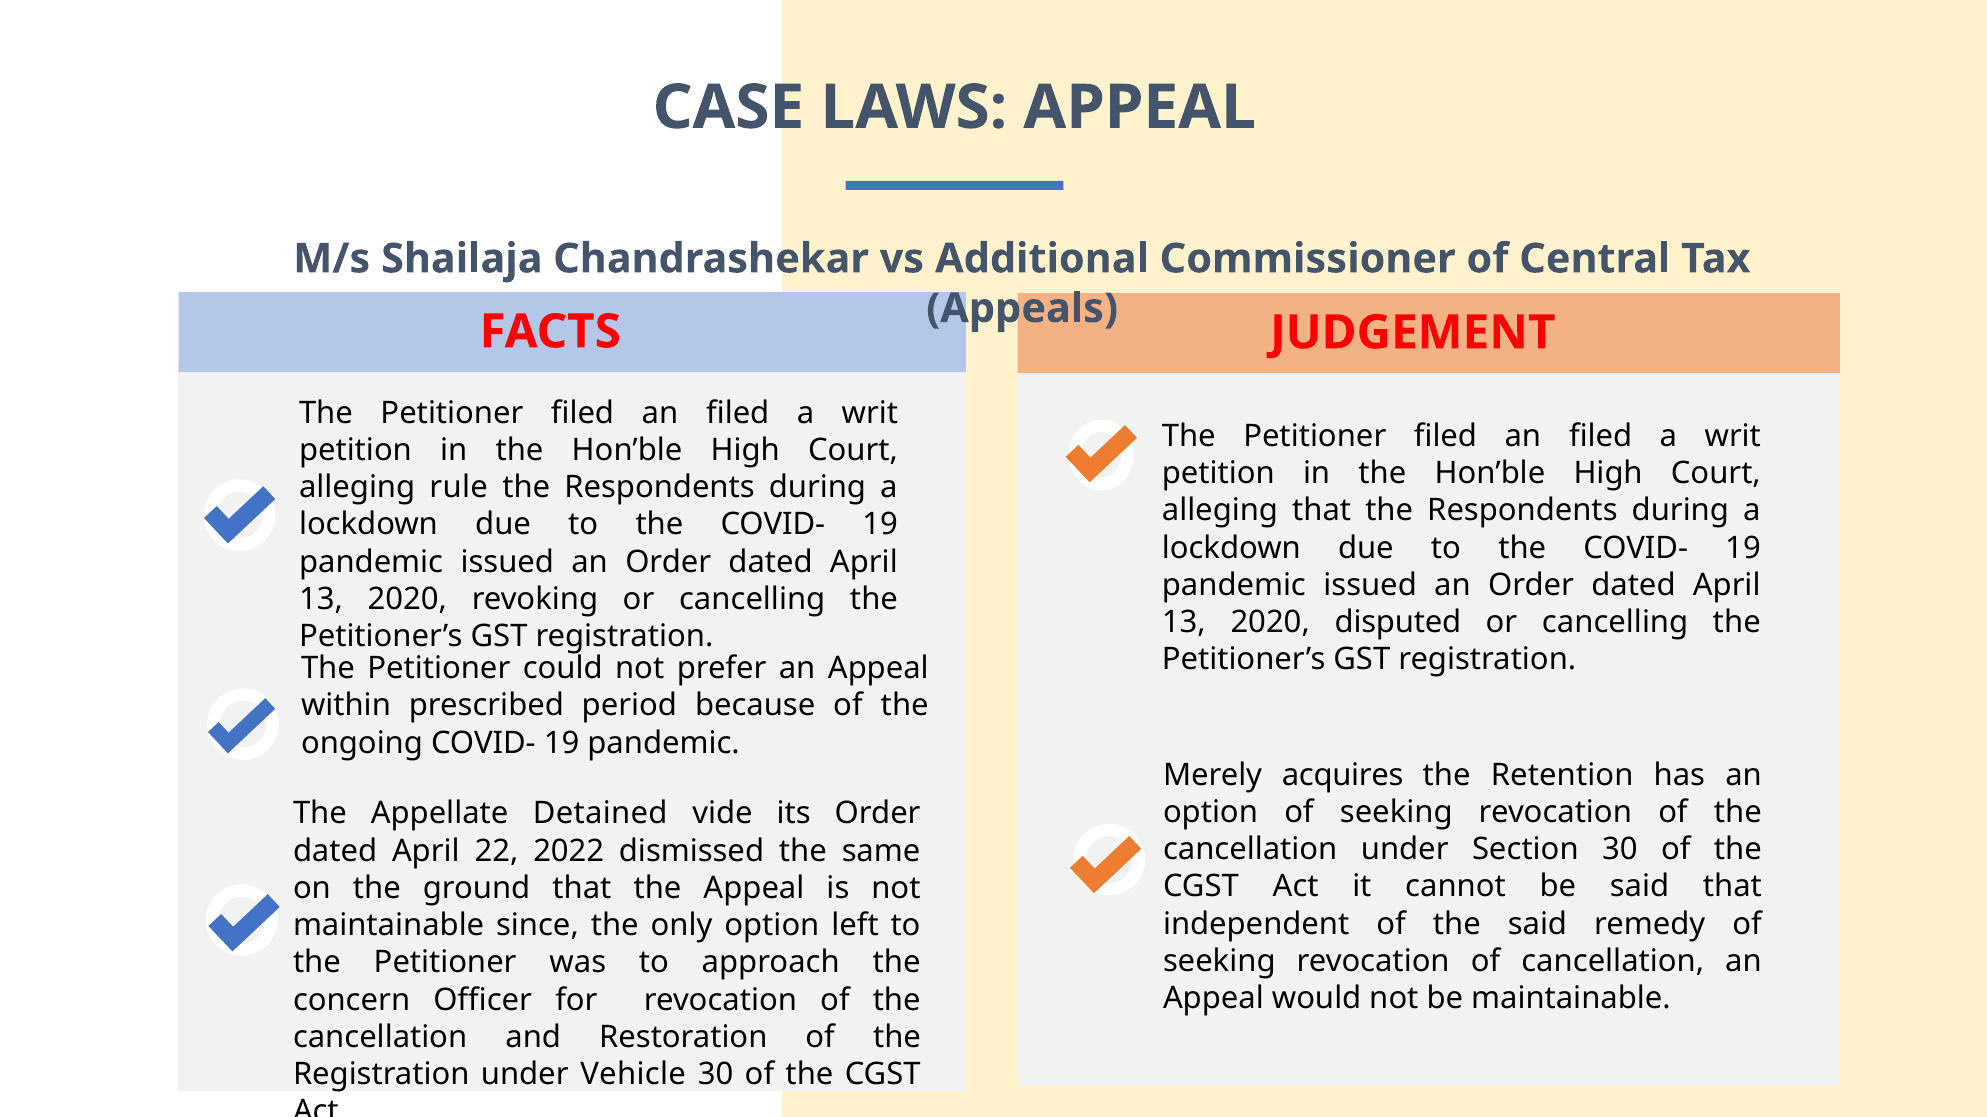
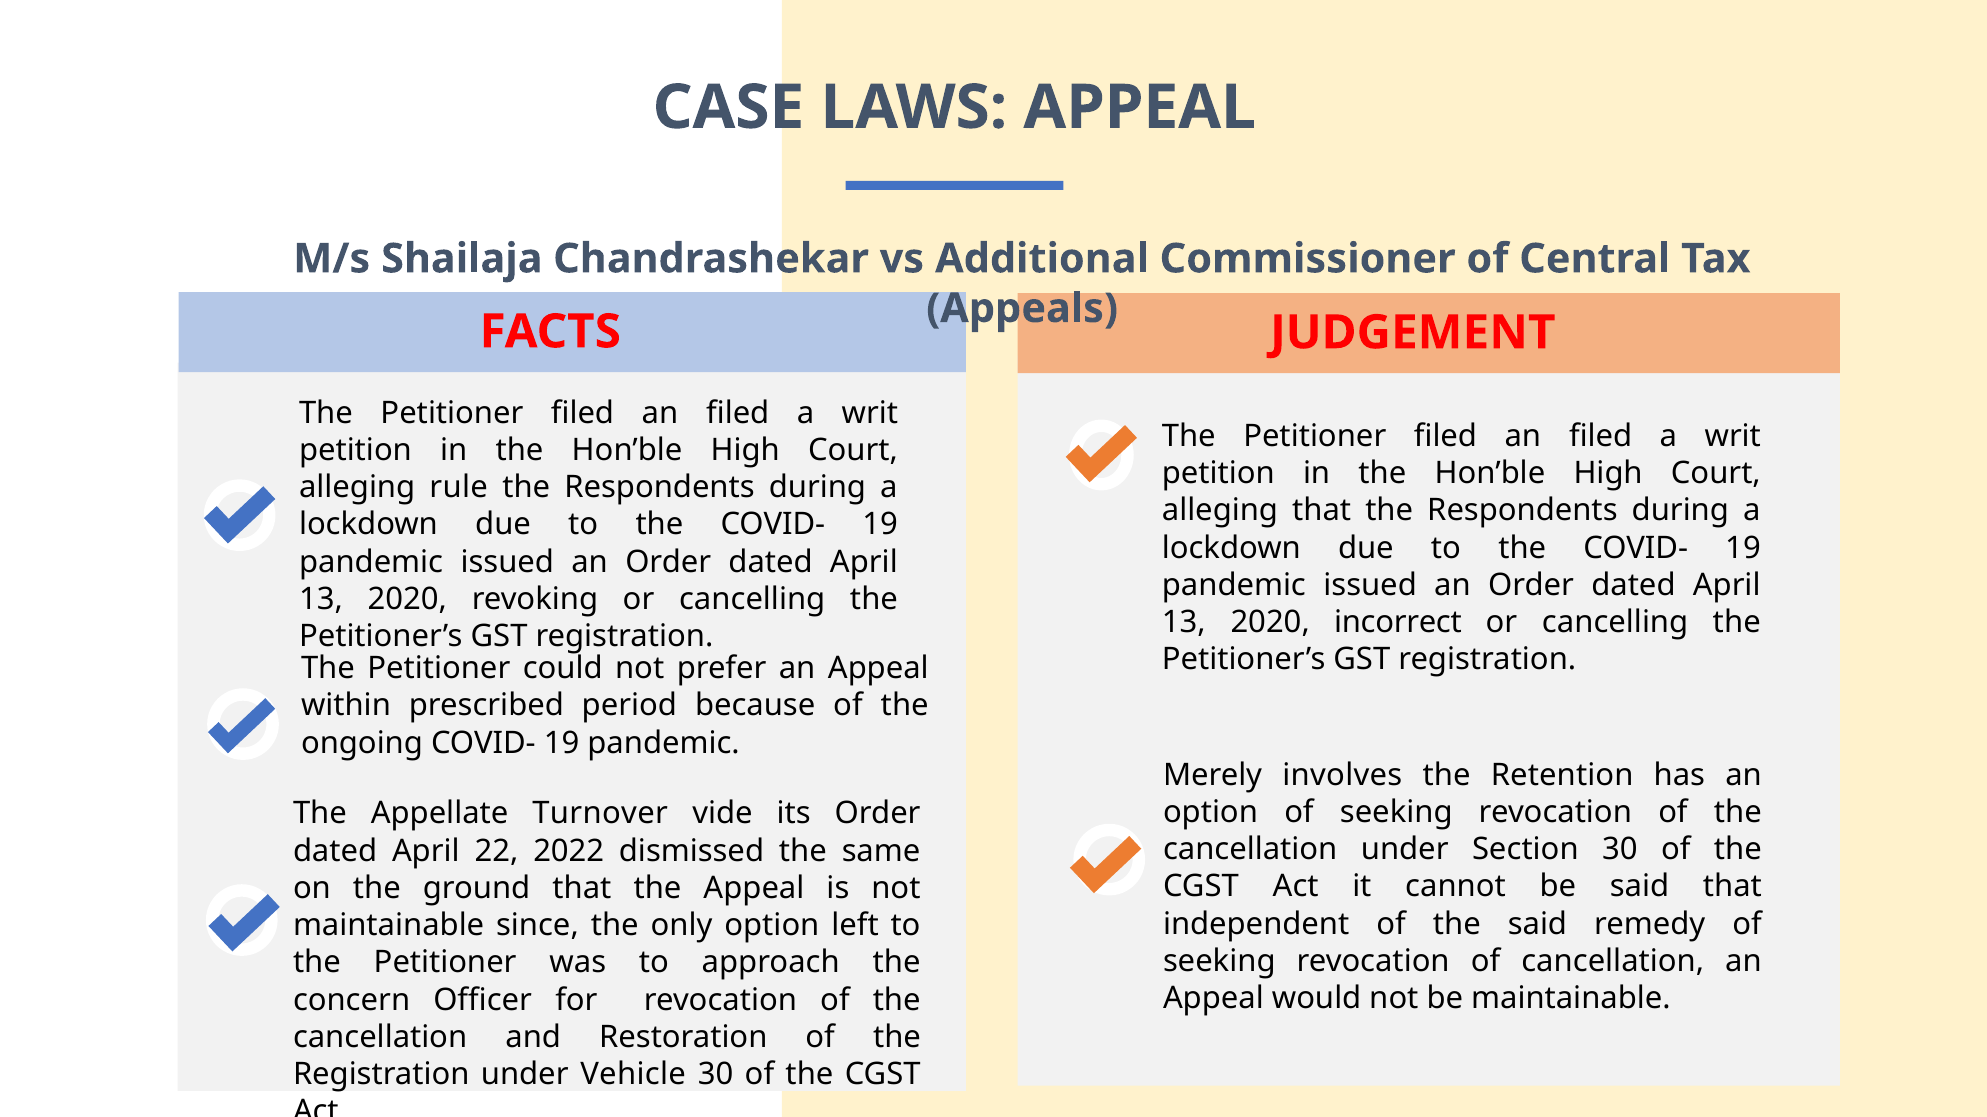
disputed: disputed -> incorrect
acquires: acquires -> involves
Detained: Detained -> Turnover
